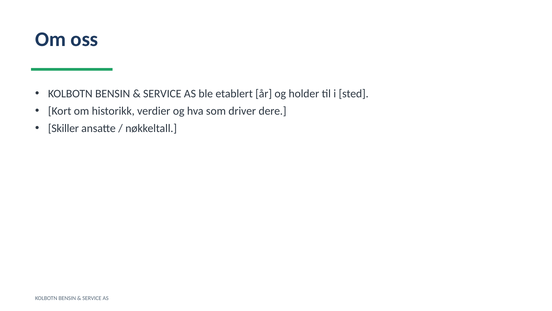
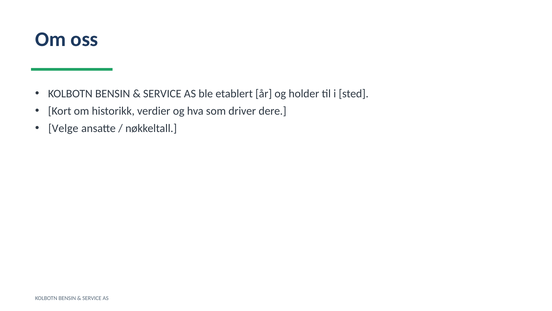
Skiller: Skiller -> Velge
